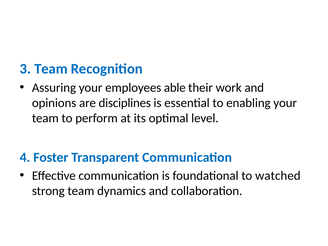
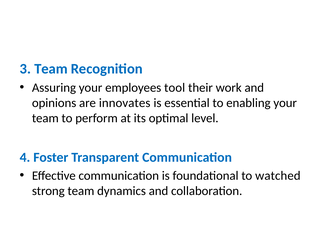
able: able -> tool
disciplines: disciplines -> innovates
